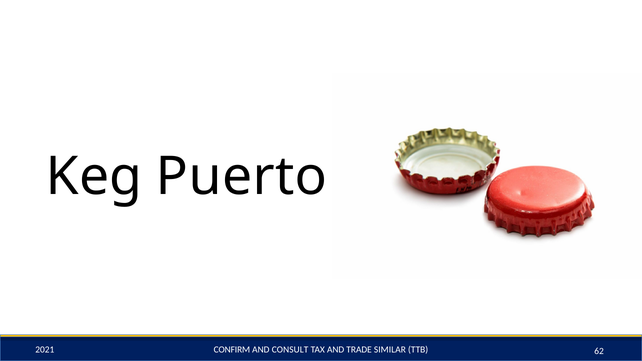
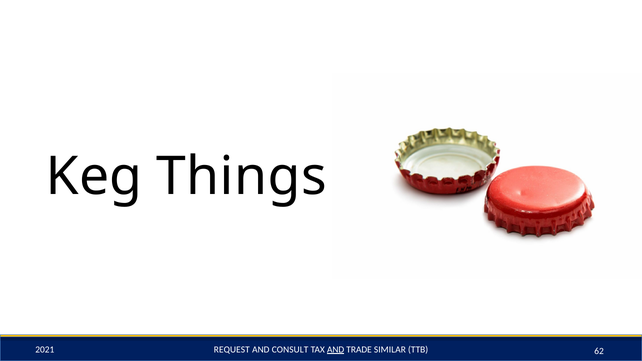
Puerto: Puerto -> Things
CONFIRM: CONFIRM -> REQUEST
AND at (336, 350) underline: none -> present
